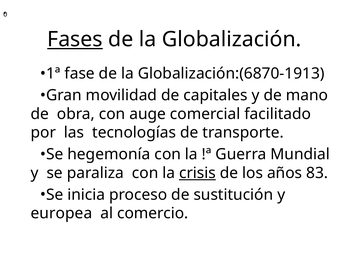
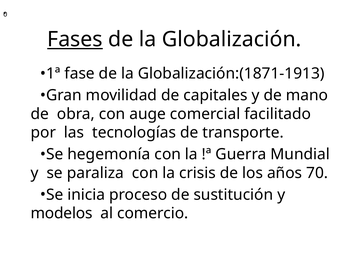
Globalización:(6870-1913: Globalización:(6870-1913 -> Globalización:(1871-1913
crisis underline: present -> none
83: 83 -> 70
europea: europea -> modelos
